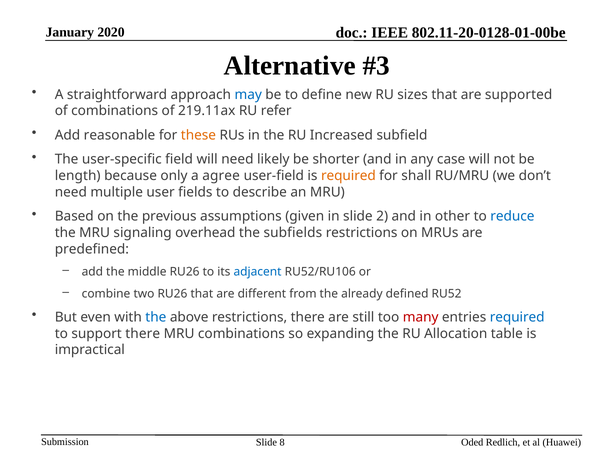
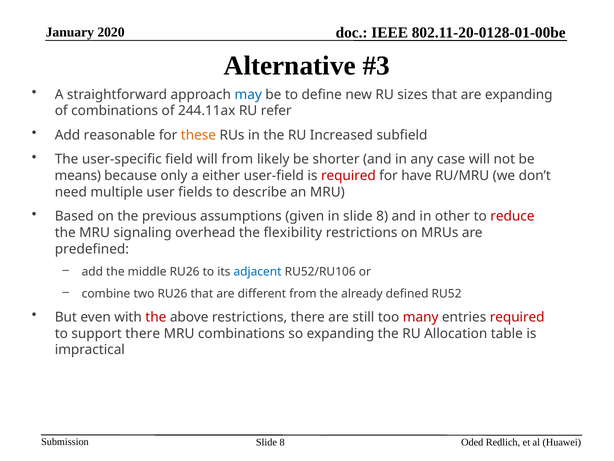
are supported: supported -> expanding
219.11ax: 219.11ax -> 244.11ax
will need: need -> from
length: length -> means
agree: agree -> either
required at (348, 176) colour: orange -> red
shall: shall -> have
in slide 2: 2 -> 8
reduce colour: blue -> red
subfields: subfields -> flexibility
the at (156, 317) colour: blue -> red
required at (517, 317) colour: blue -> red
